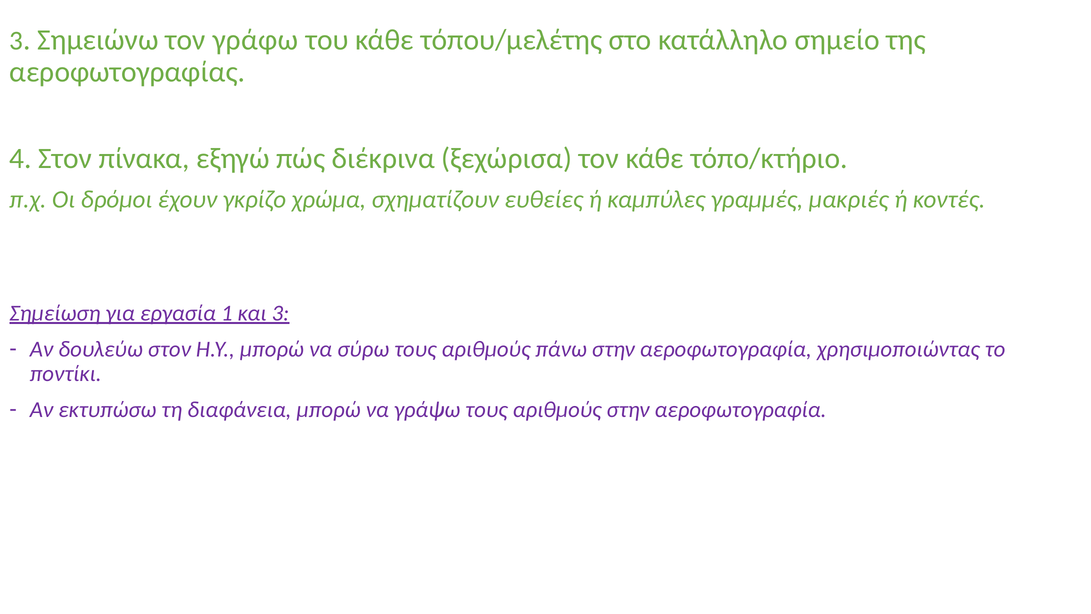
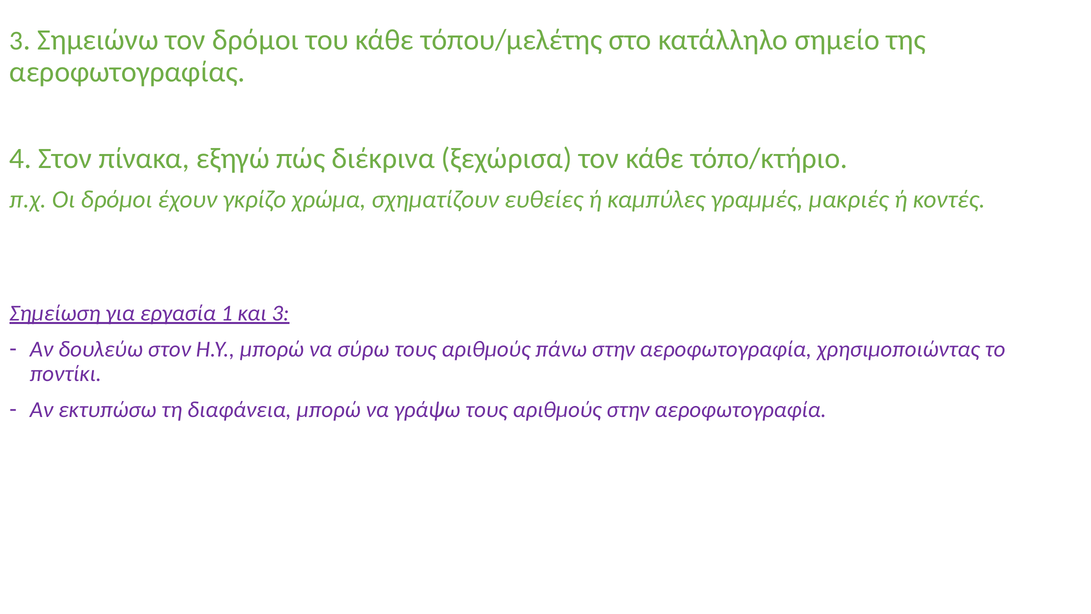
τον γράφω: γράφω -> δρόμοι
